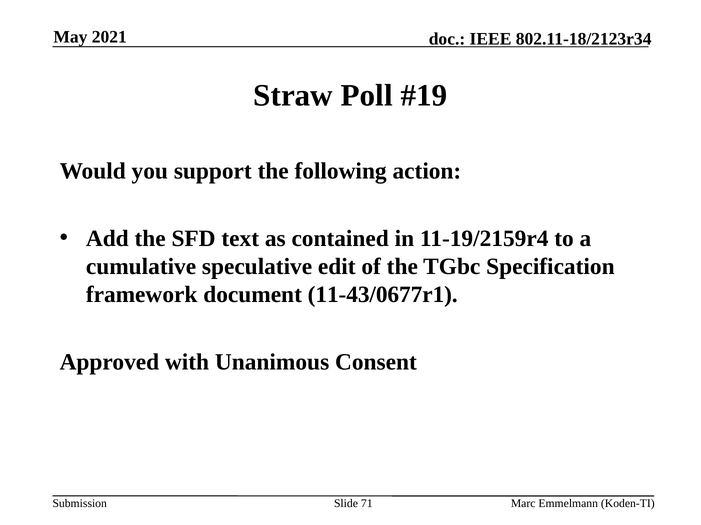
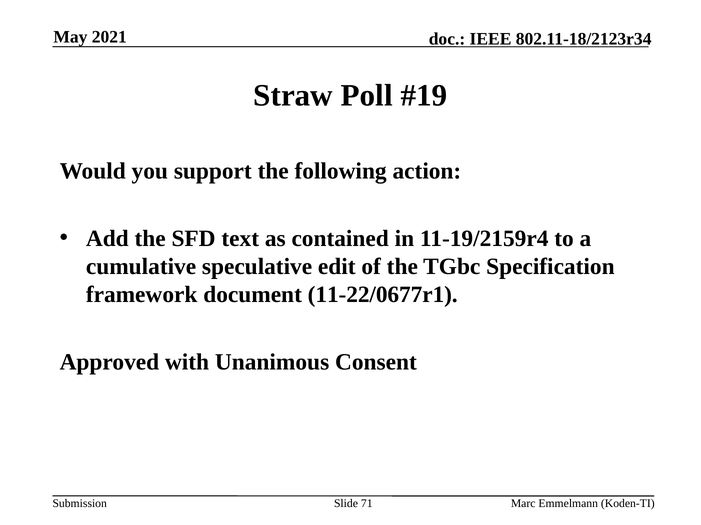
11-43/0677r1: 11-43/0677r1 -> 11-22/0677r1
